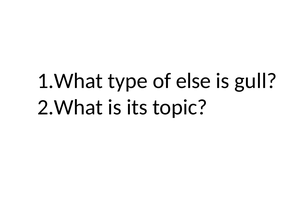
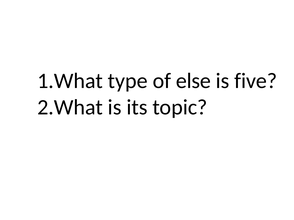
gull: gull -> five
